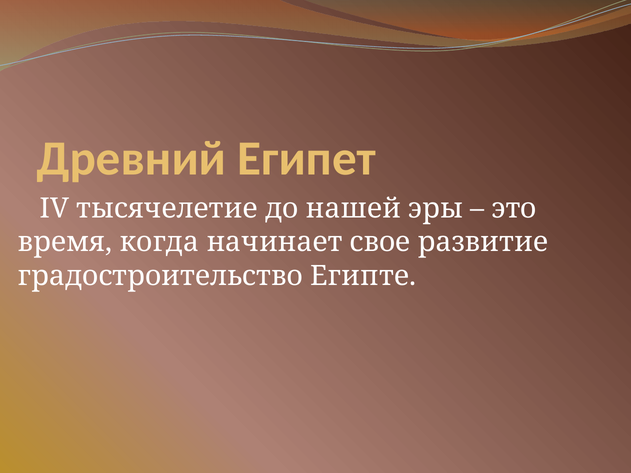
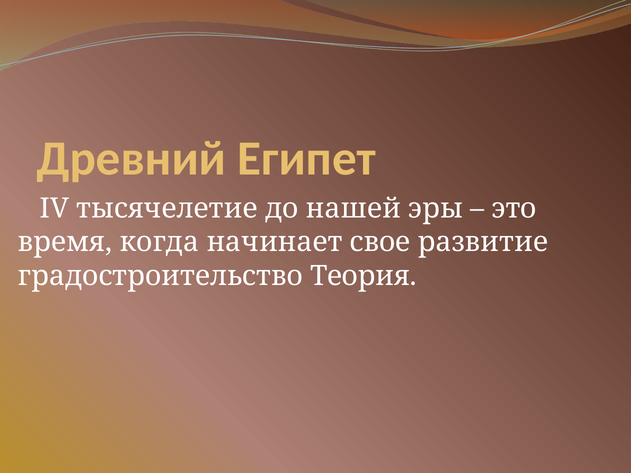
Египте: Египте -> Теория
